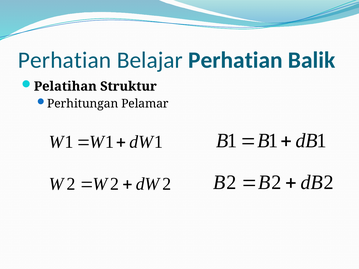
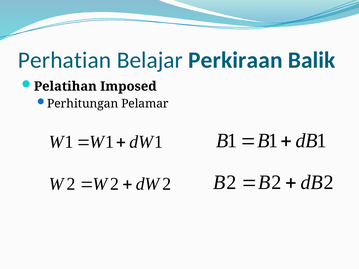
Belajar Perhatian: Perhatian -> Perkiraan
Struktur: Struktur -> Imposed
